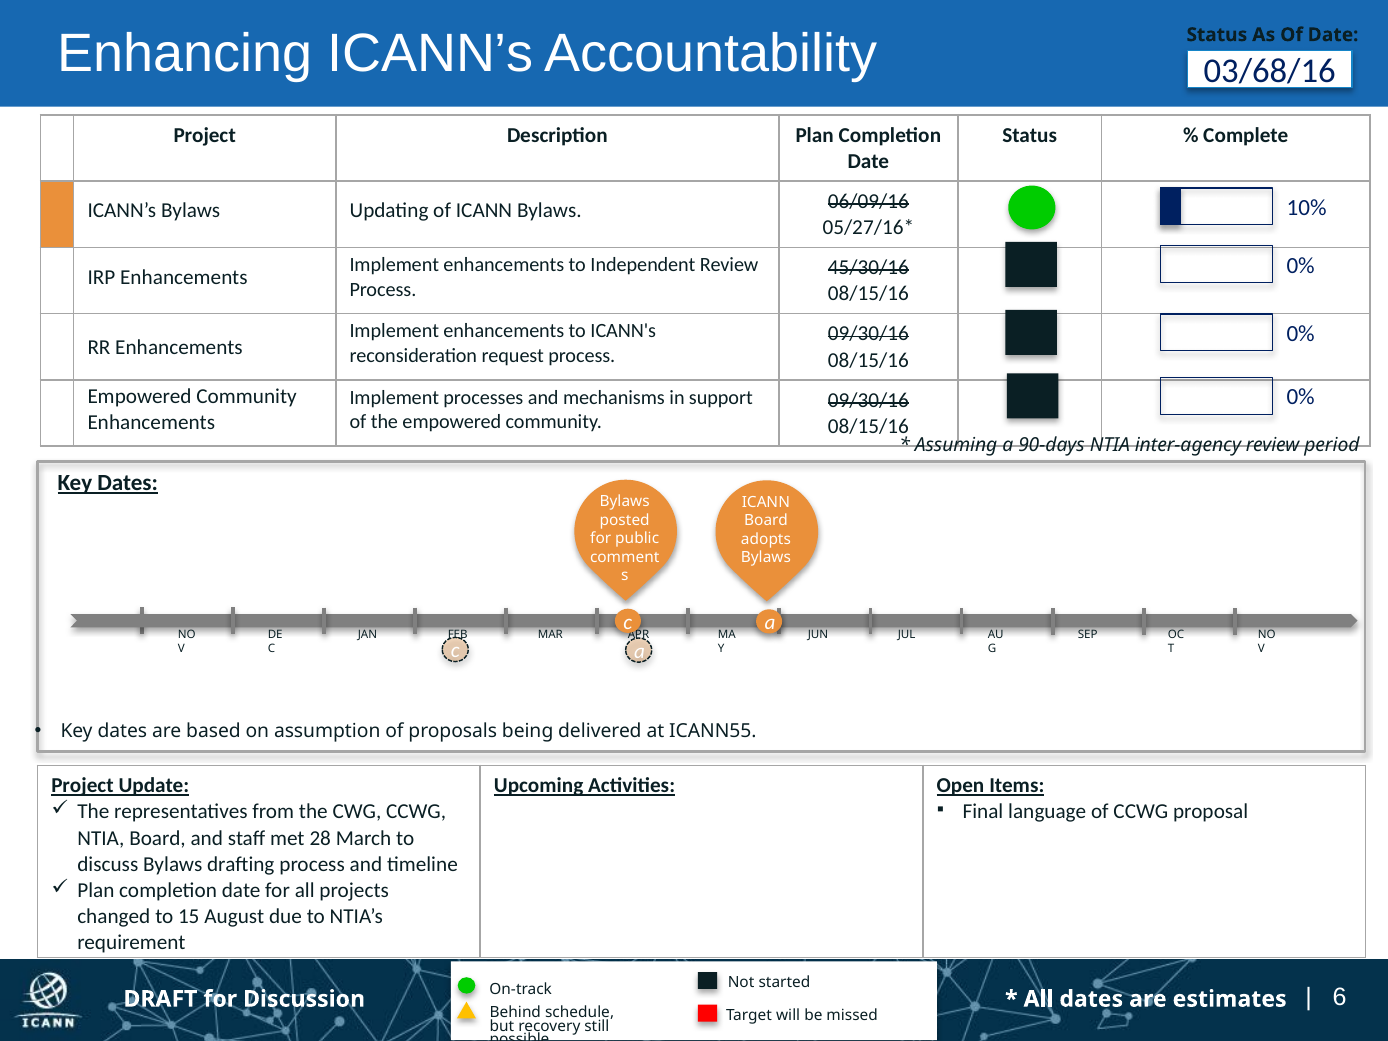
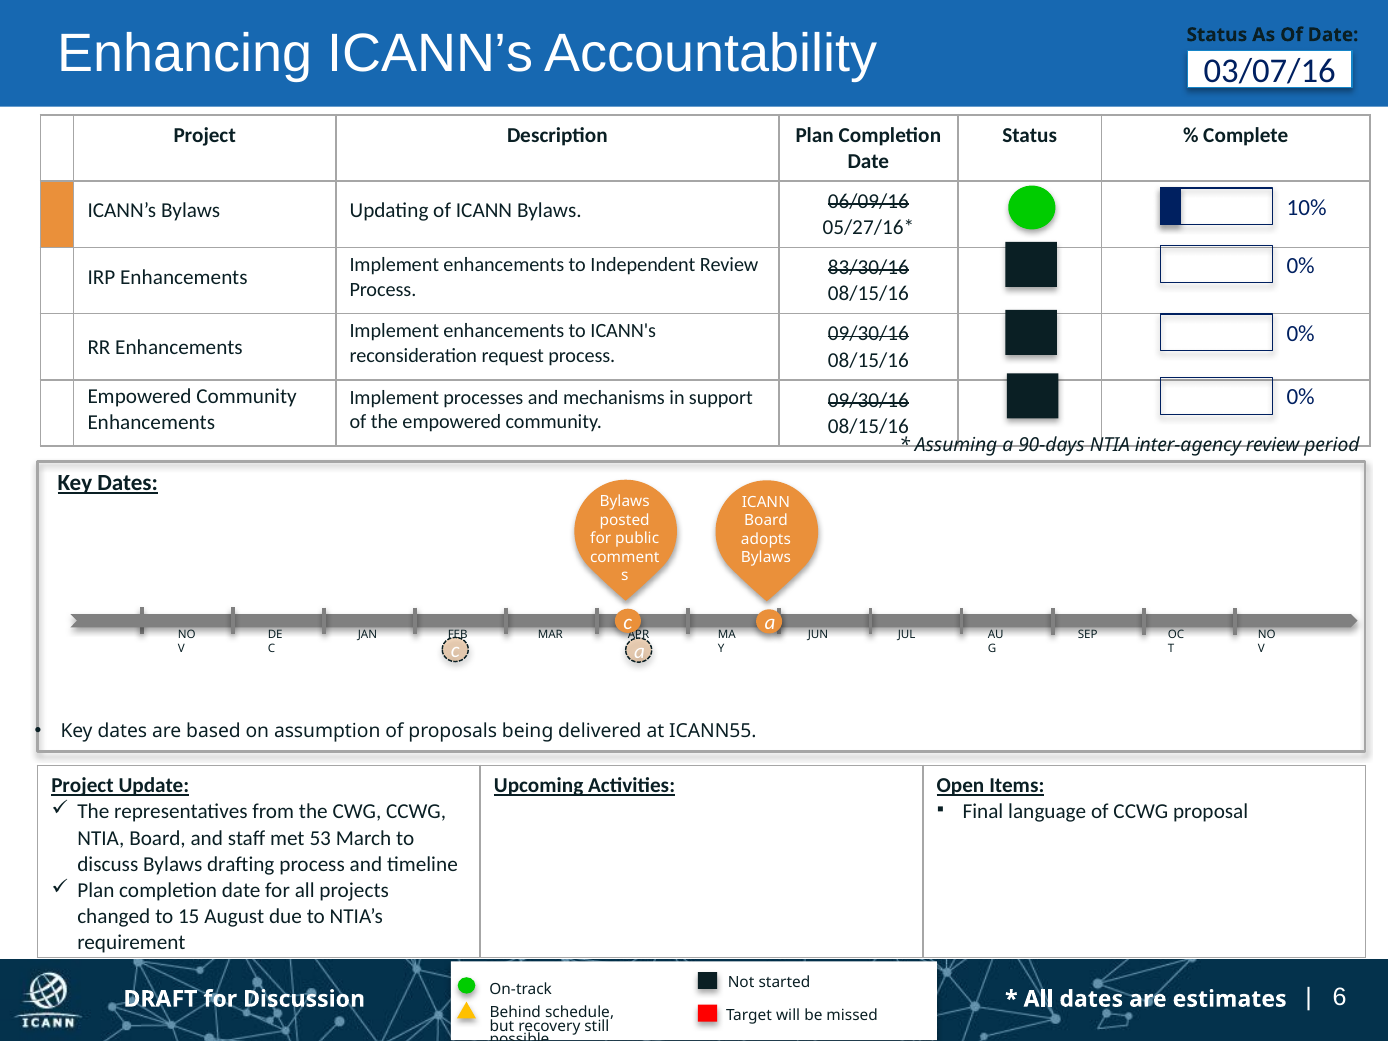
03/68/16: 03/68/16 -> 03/07/16
45/30/16: 45/30/16 -> 83/30/16
28: 28 -> 53
